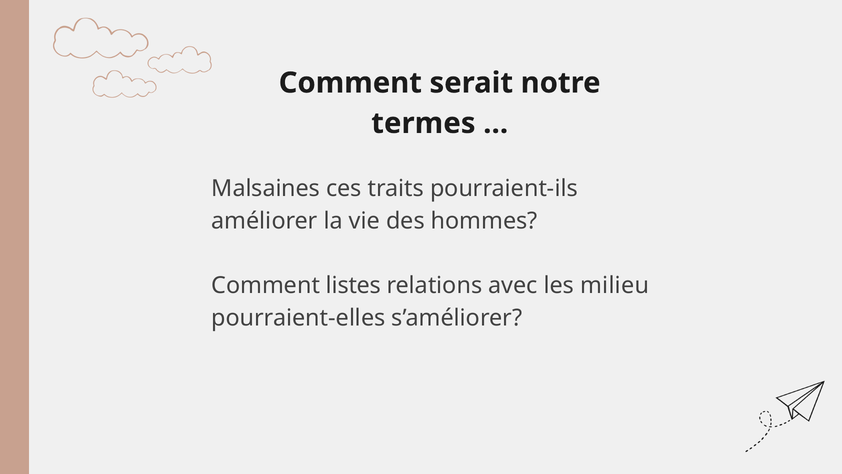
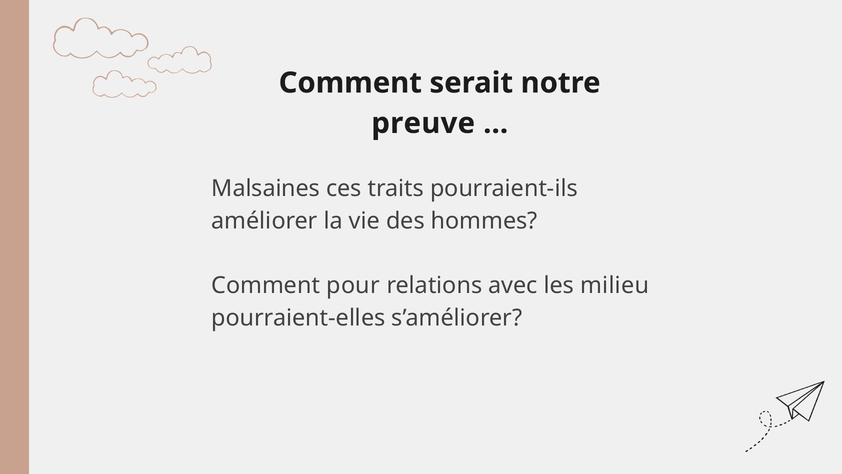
termes: termes -> preuve
listes: listes -> pour
